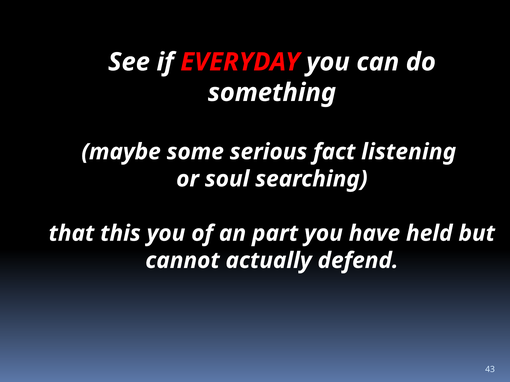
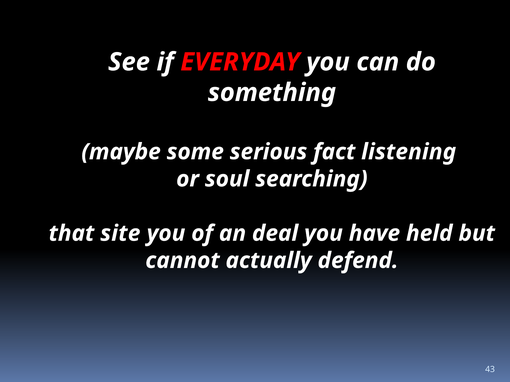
this: this -> site
part: part -> deal
